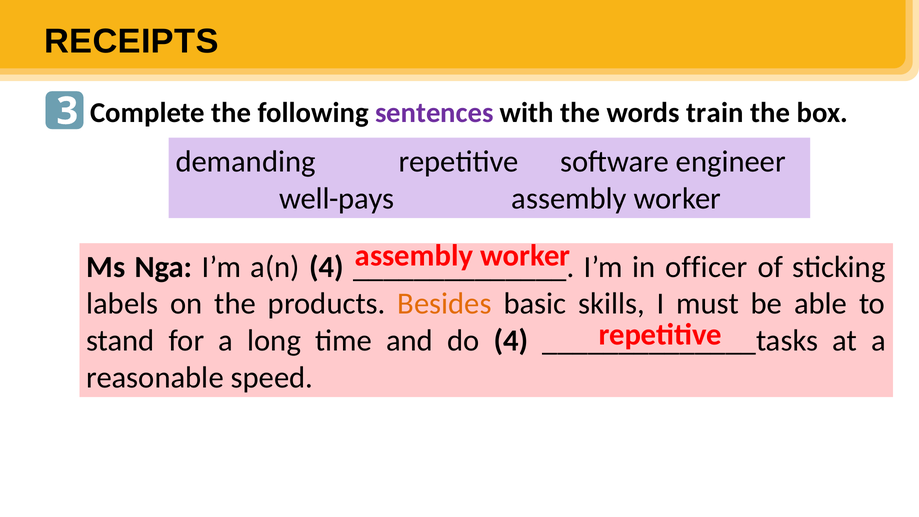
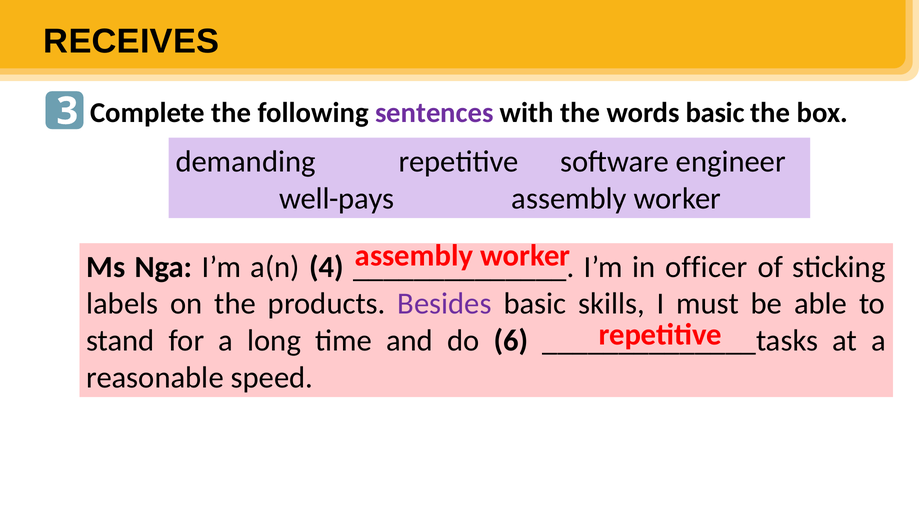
RECEIPTS: RECEIPTS -> RECEIVES
words train: train -> basic
Besides colour: orange -> purple
do 4: 4 -> 6
